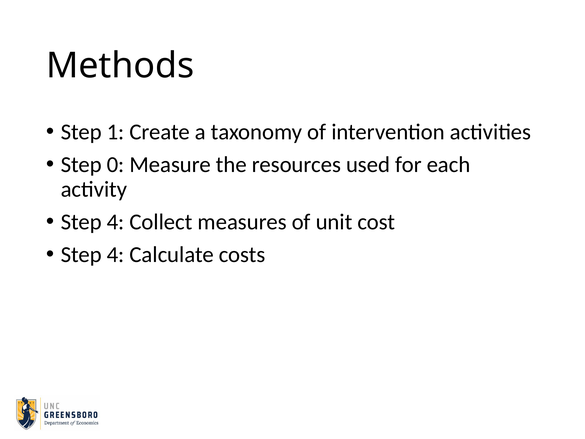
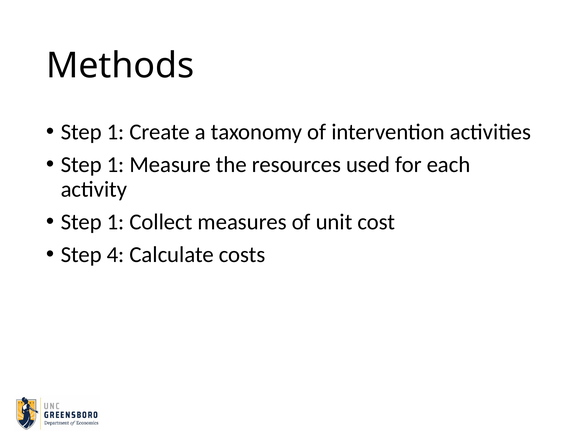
0 at (116, 165): 0 -> 1
4 at (116, 222): 4 -> 1
